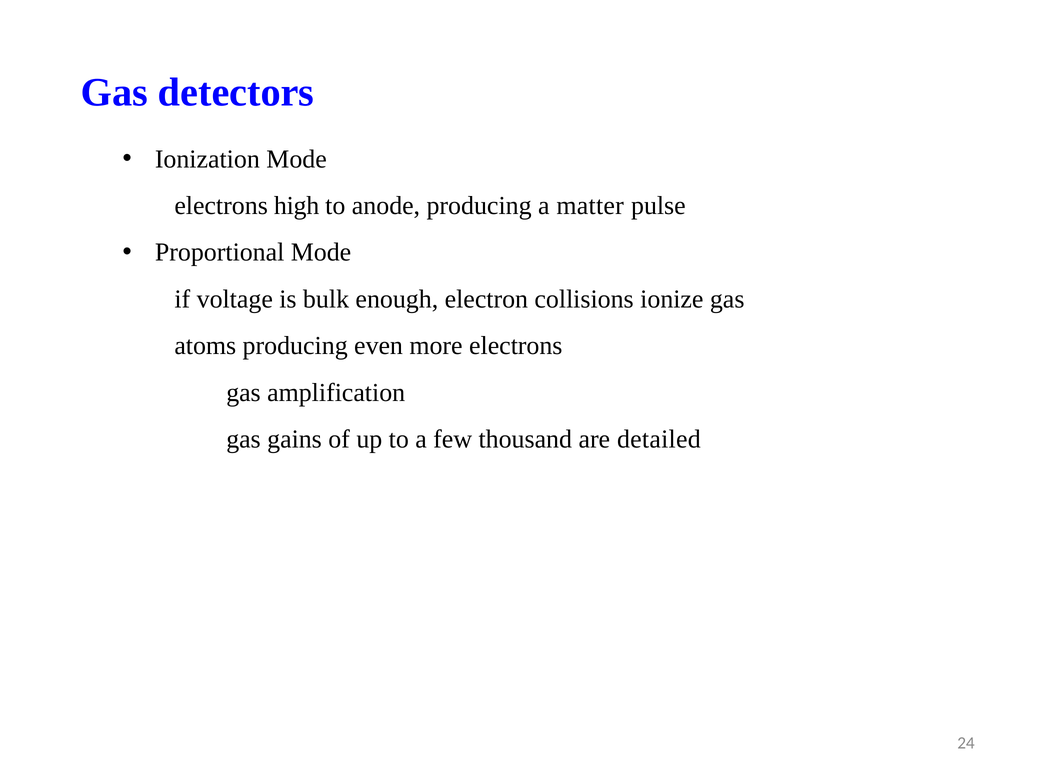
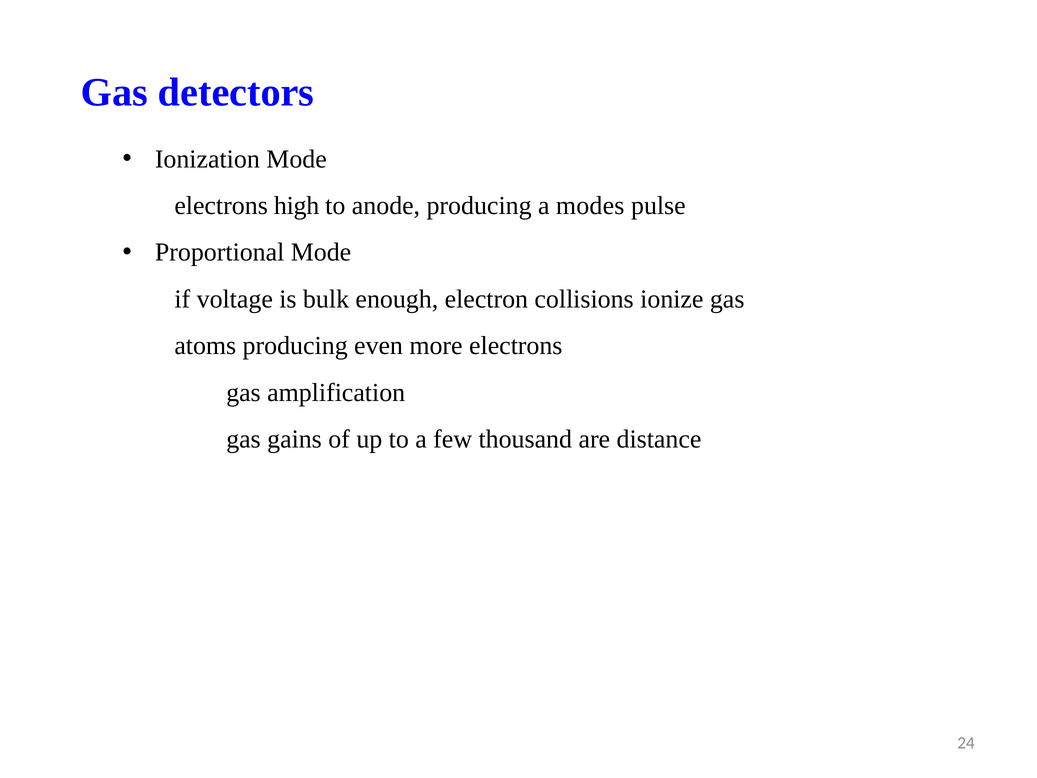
matter: matter -> modes
detailed: detailed -> distance
